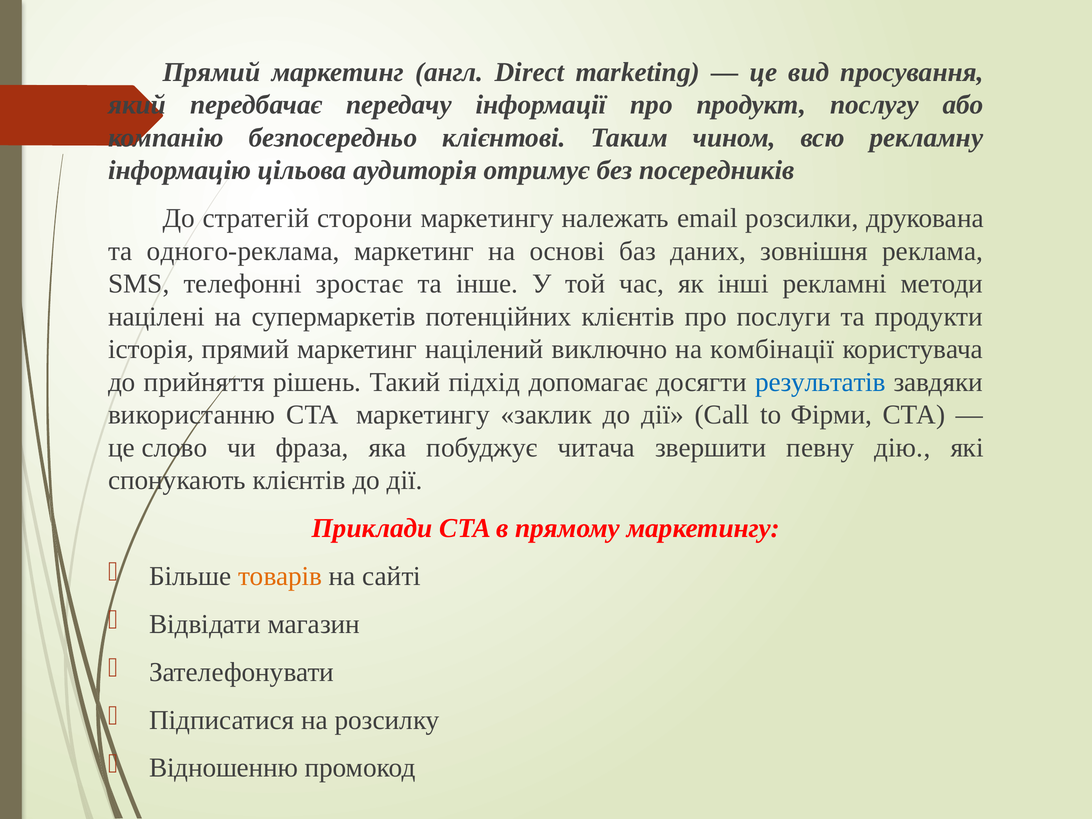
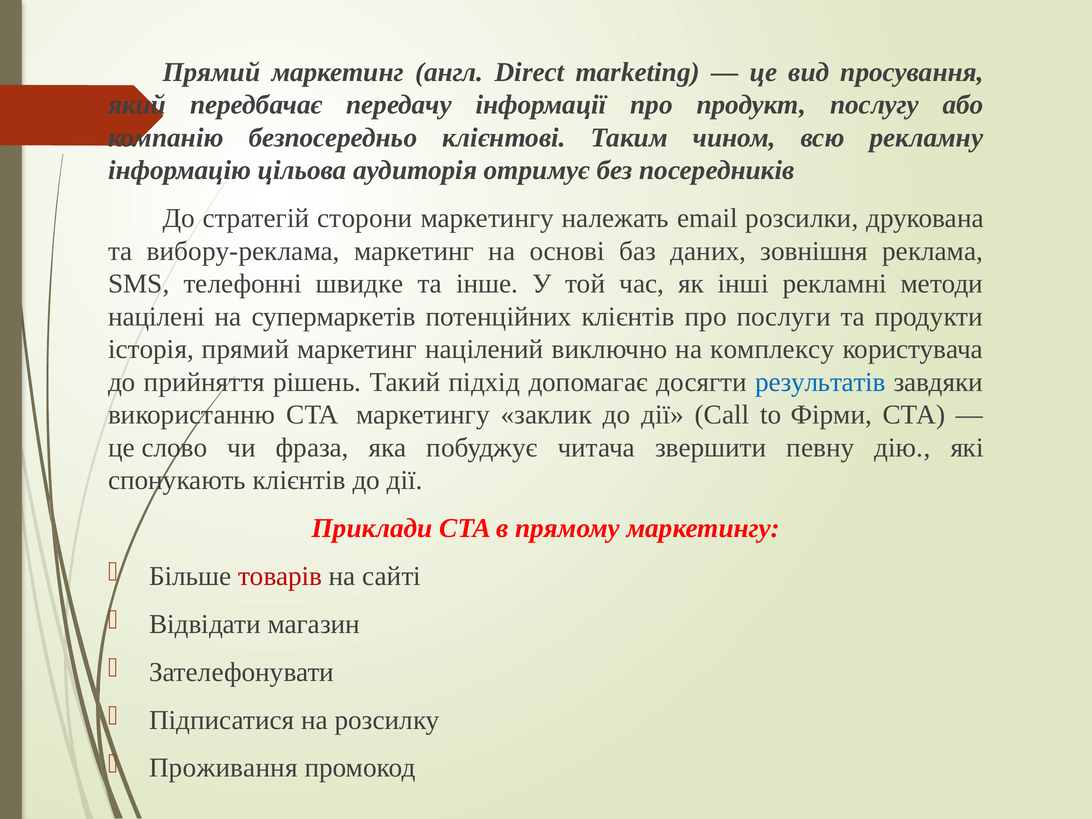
одного-реклама: одного-реклама -> вибору-реклама
зростає: зростає -> швидке
комбінації: комбінації -> комплексу
товарів colour: orange -> red
Відношенню: Відношенню -> Проживання
